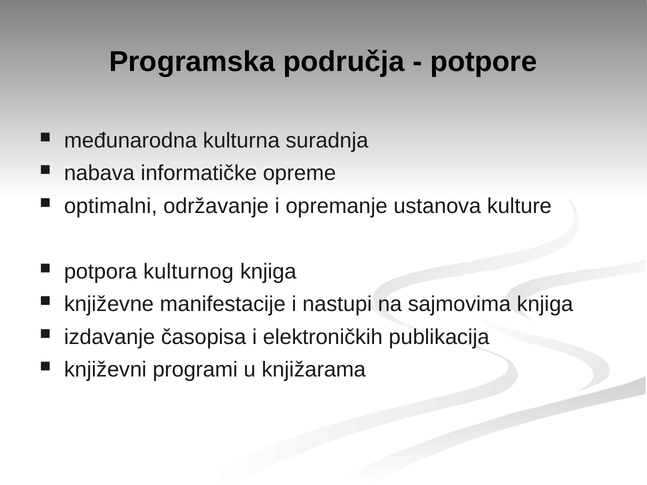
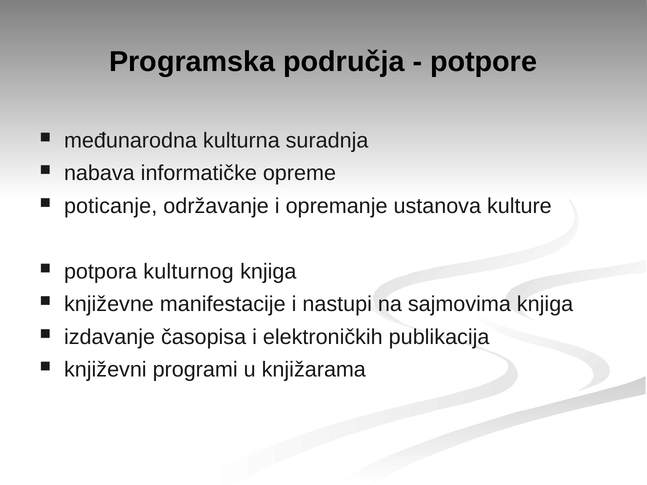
optimalni: optimalni -> poticanje
